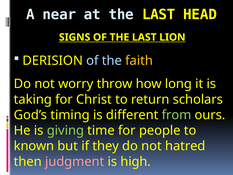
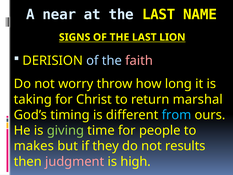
HEAD: HEAD -> NAME
faith colour: yellow -> pink
scholars: scholars -> marshal
from colour: light green -> light blue
known: known -> makes
hatred: hatred -> results
